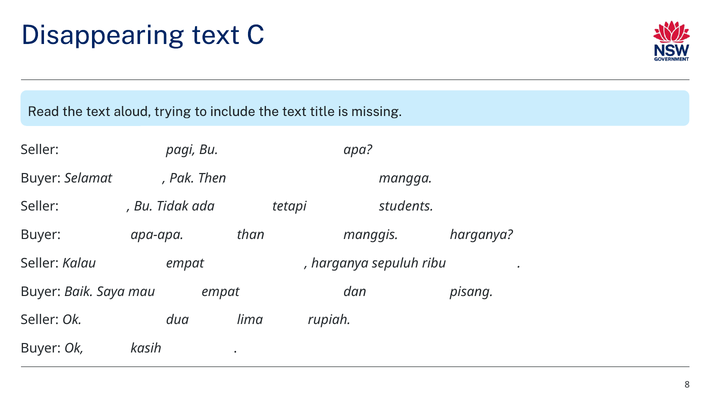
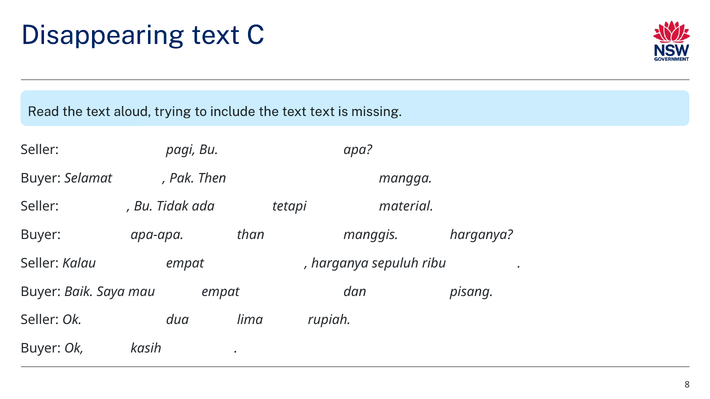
text title: title -> text
students: students -> material
